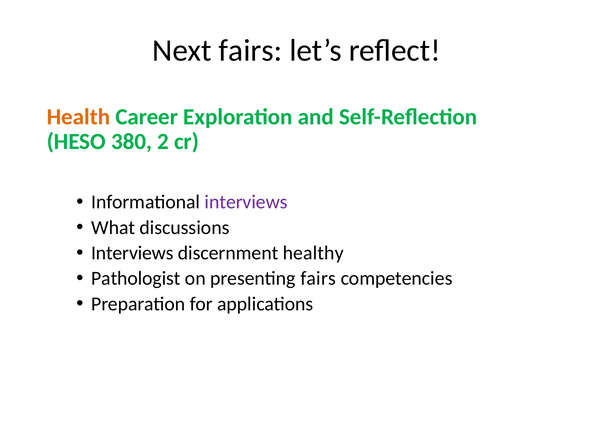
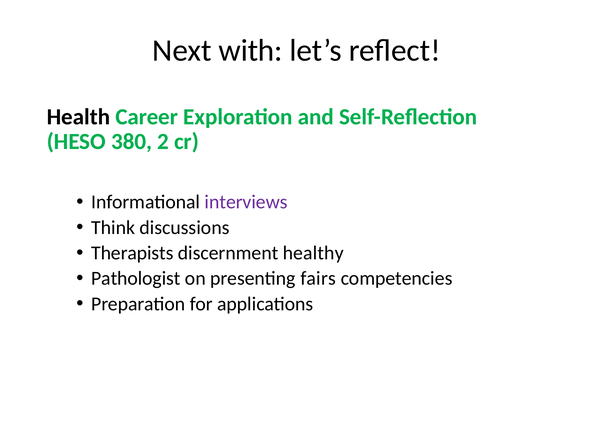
Next fairs: fairs -> with
Health colour: orange -> black
What: What -> Think
Interviews at (132, 253): Interviews -> Therapists
